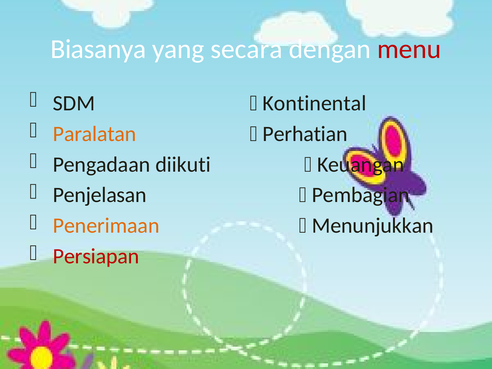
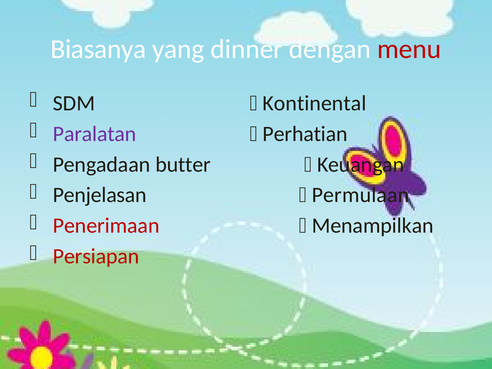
secara: secara -> dinner
Paralatan colour: orange -> purple
diikuti: diikuti -> butter
Pembagian: Pembagian -> Permulaan
Penerimaan colour: orange -> red
Menunjukkan: Menunjukkan -> Menampilkan
